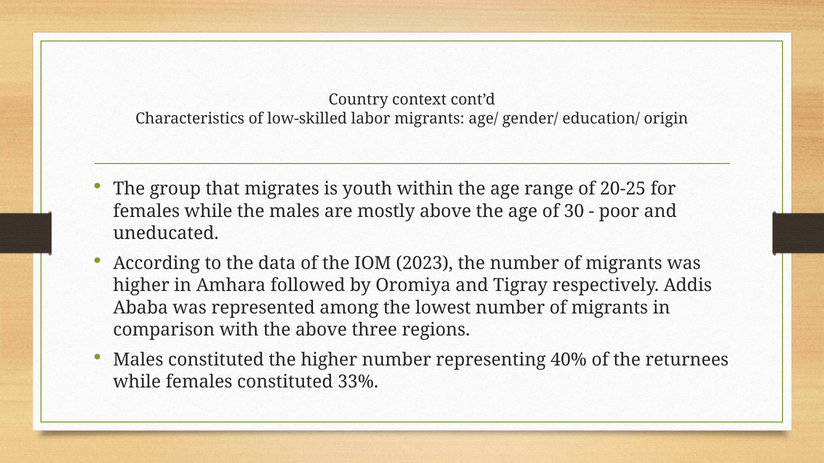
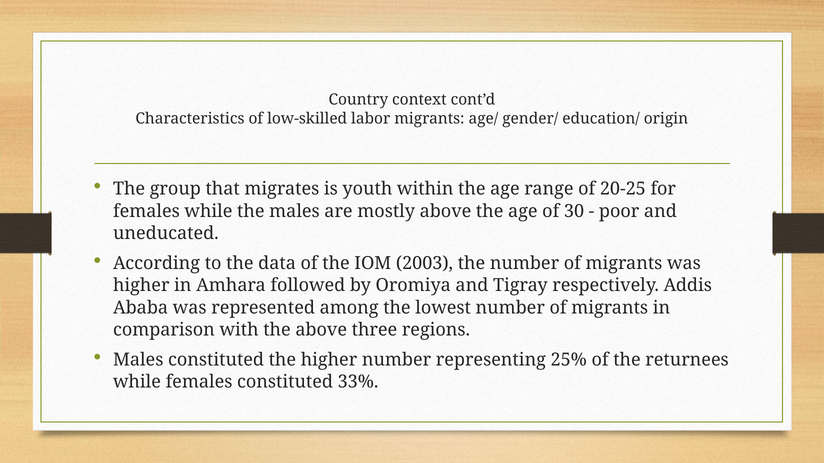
2023: 2023 -> 2003
40%: 40% -> 25%
